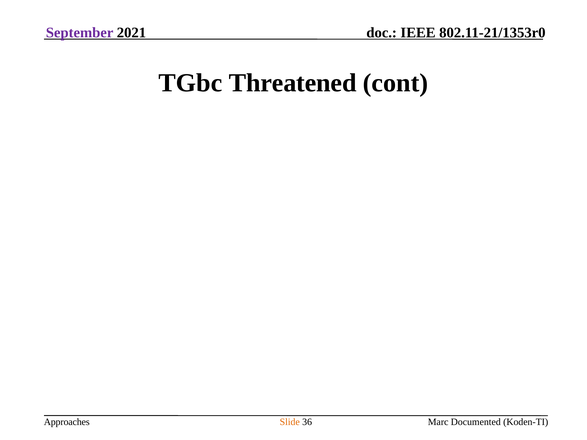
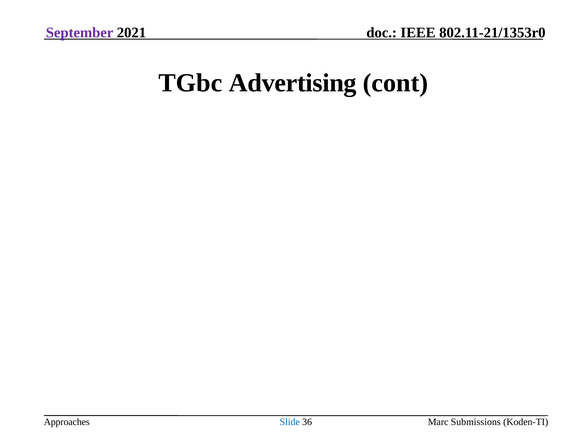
Threatened: Threatened -> Advertising
Slide colour: orange -> blue
Documented: Documented -> Submissions
